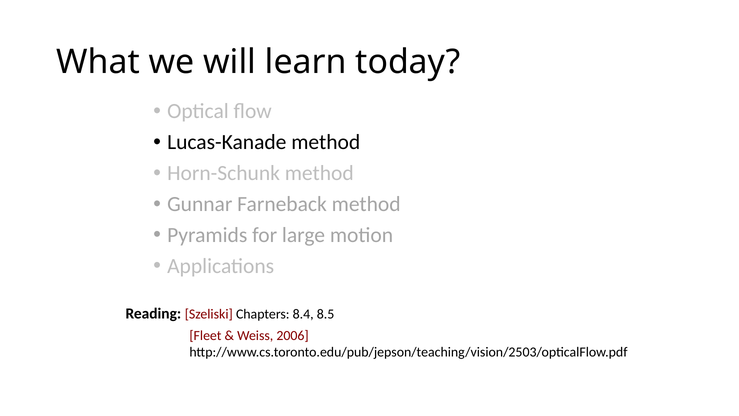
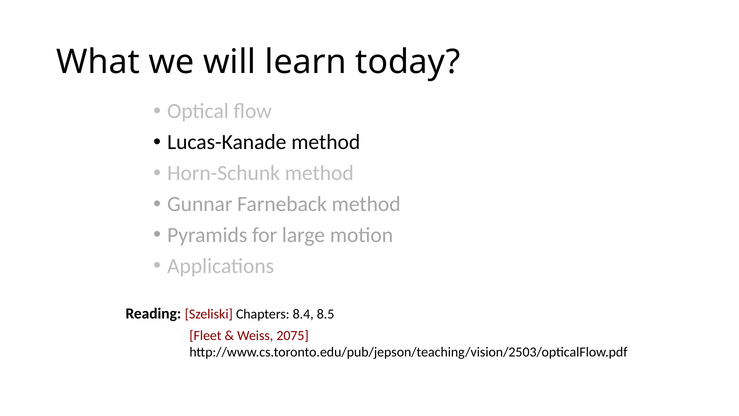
2006: 2006 -> 2075
